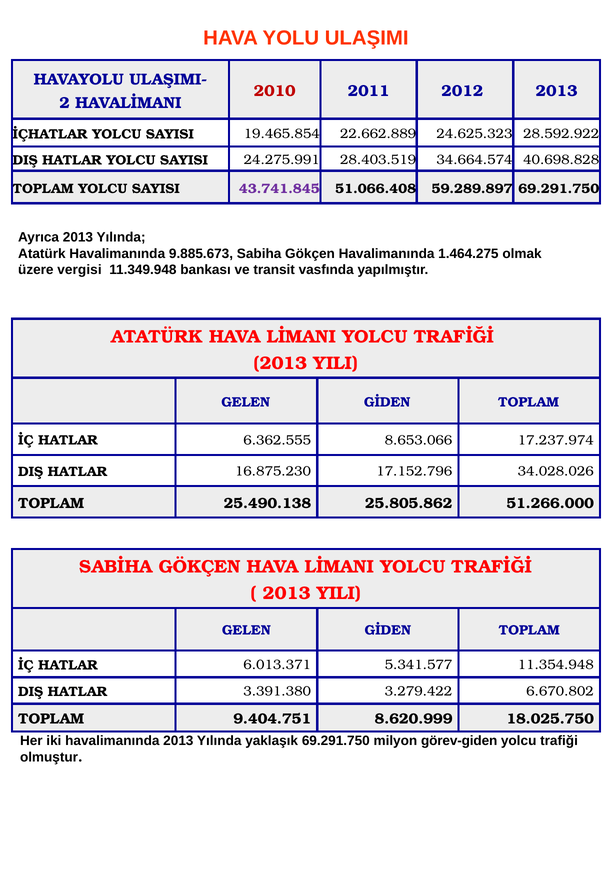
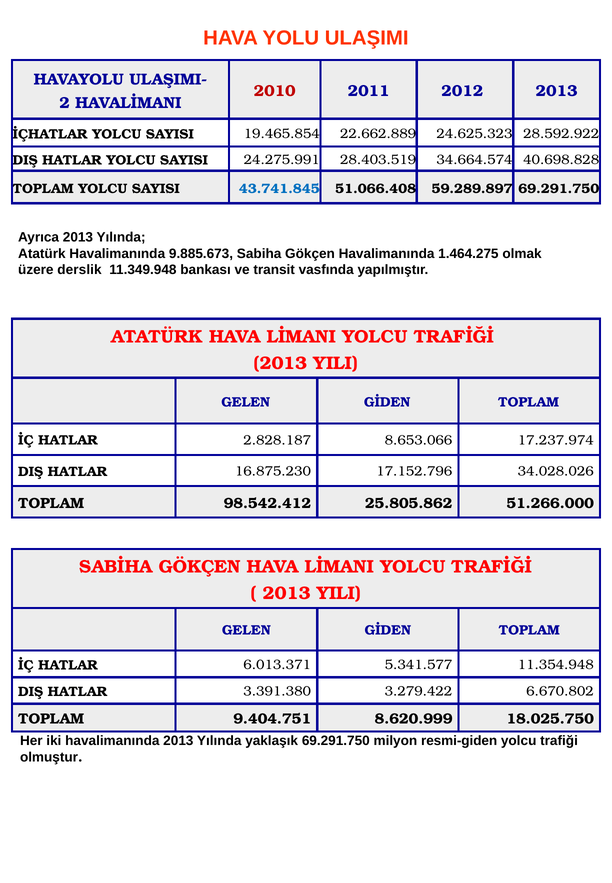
43.741.845 colour: purple -> blue
vergisi: vergisi -> derslik
6.362.555: 6.362.555 -> 2.828.187
25.490.138: 25.490.138 -> 98.542.412
görev-giden: görev-giden -> resmi-giden
